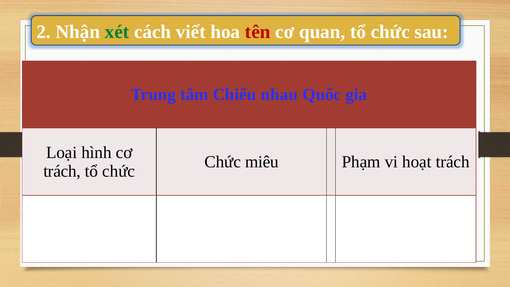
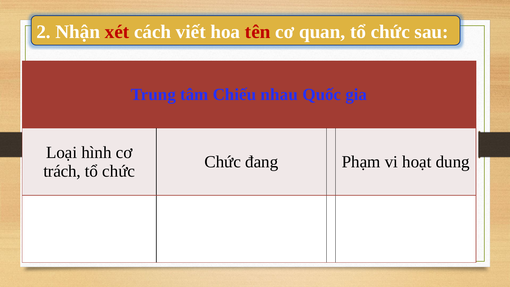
xét colour: green -> red
miêu: miêu -> đang
hoạt trách: trách -> dung
